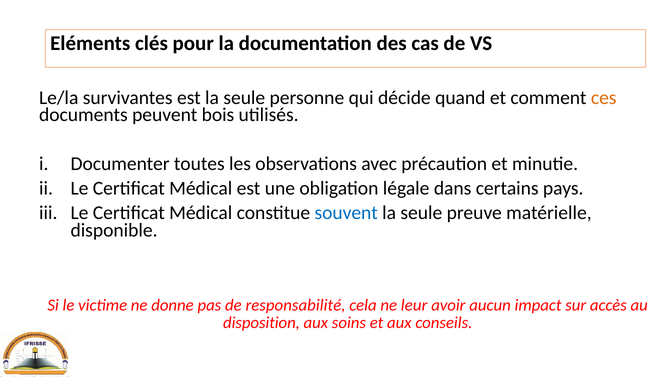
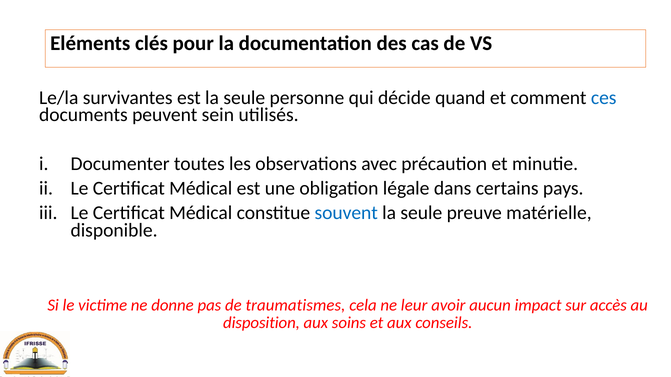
ces colour: orange -> blue
bois: bois -> sein
responsabilité: responsabilité -> traumatismes
